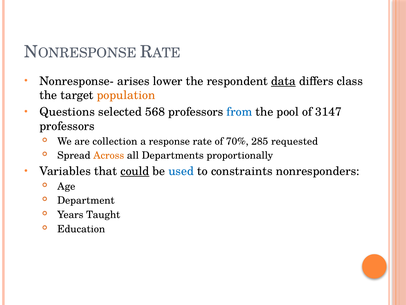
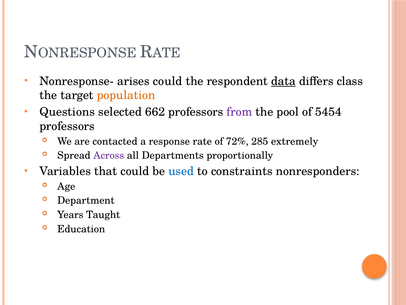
arises lower: lower -> could
568: 568 -> 662
from colour: blue -> purple
3147: 3147 -> 5454
collection: collection -> contacted
70%: 70% -> 72%
requested: requested -> extremely
Across colour: orange -> purple
could at (135, 171) underline: present -> none
